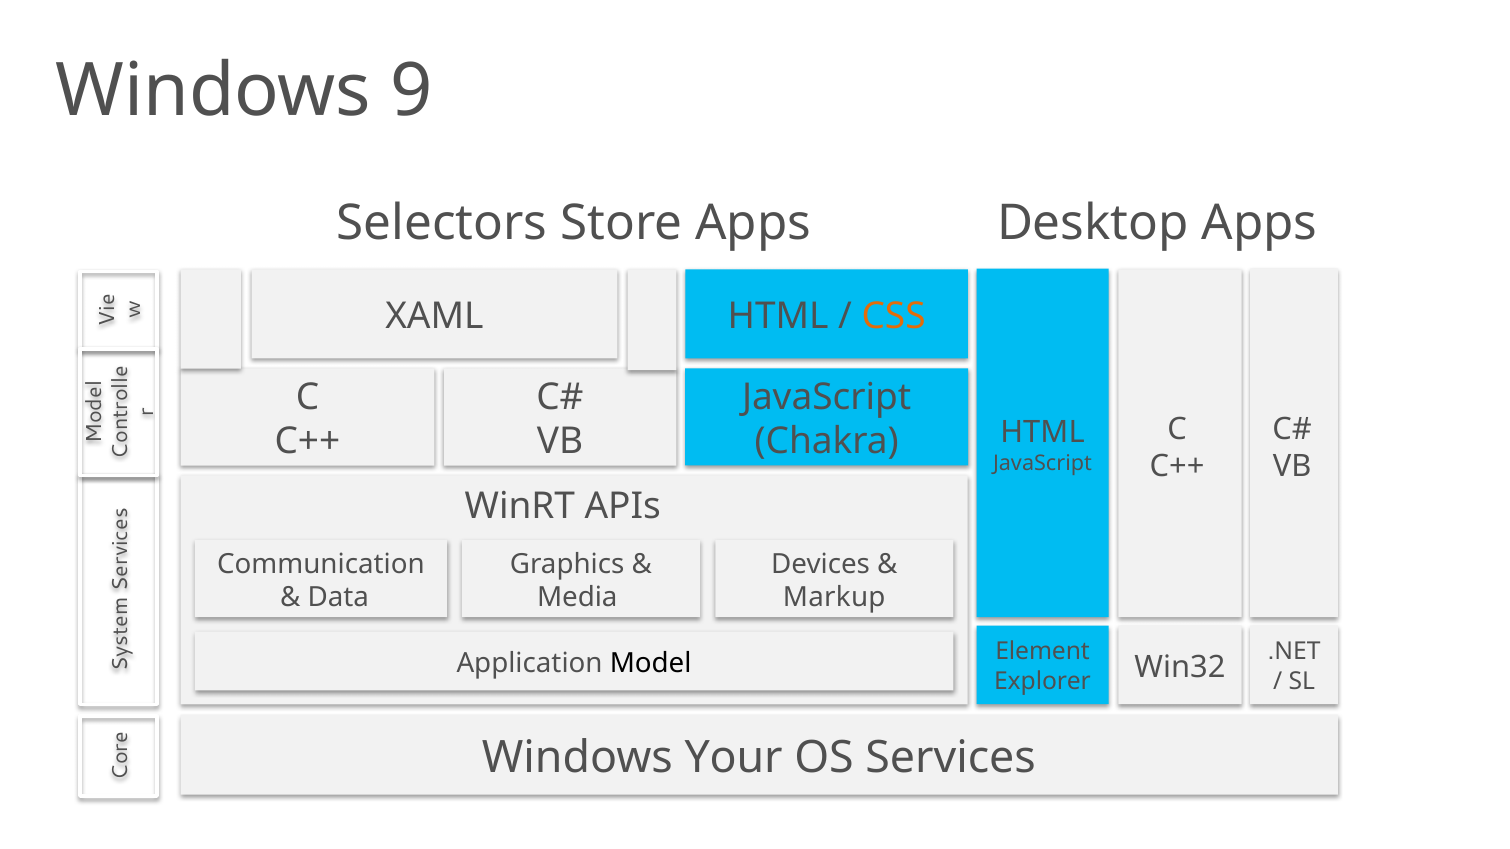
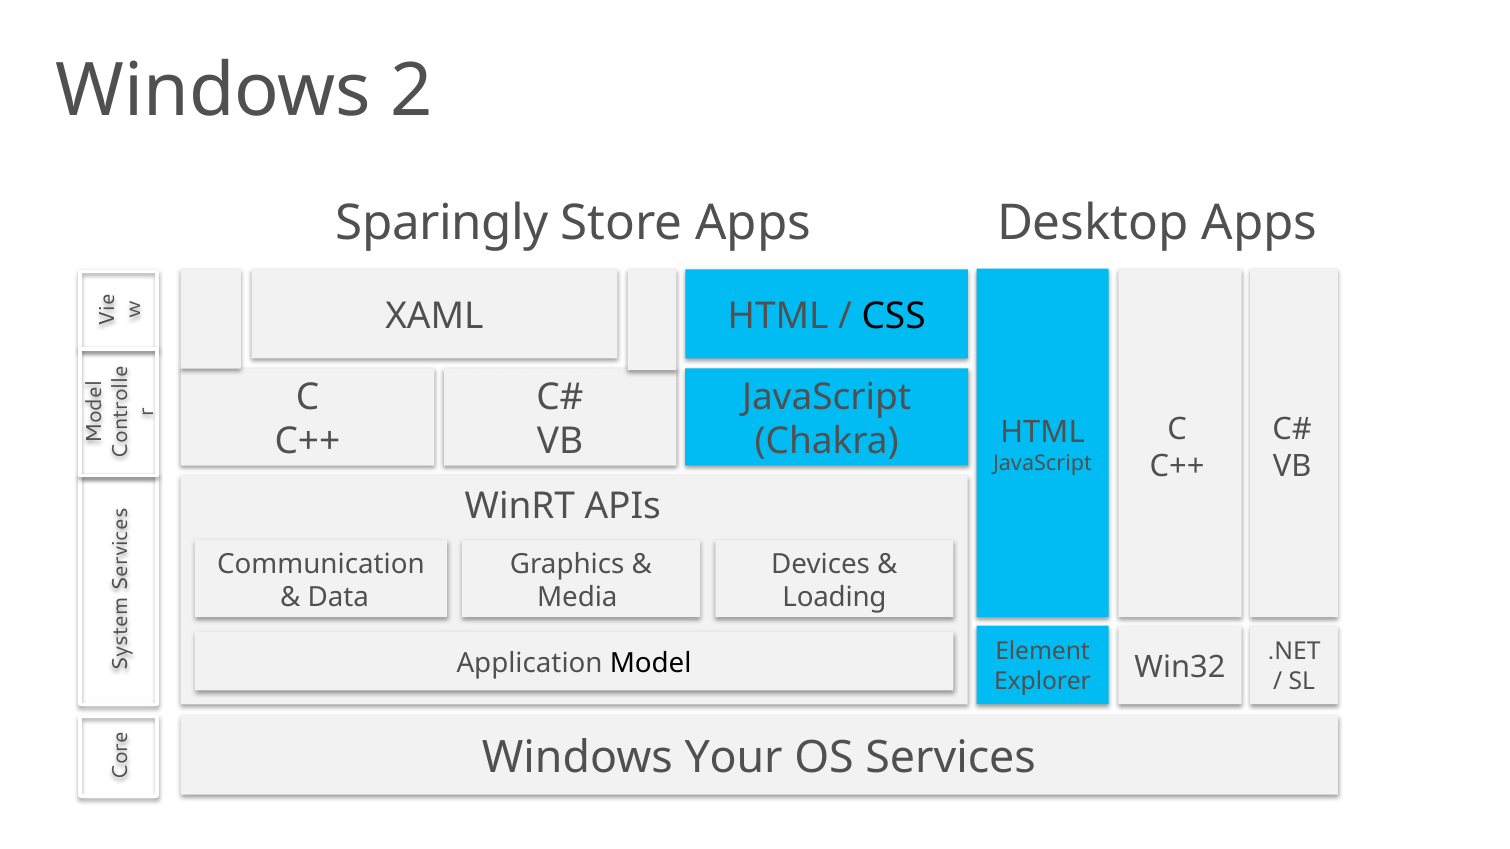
9: 9 -> 2
Selectors: Selectors -> Sparingly
CSS colour: orange -> black
Markup: Markup -> Loading
